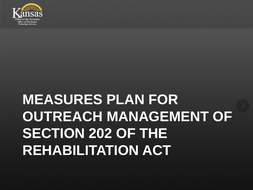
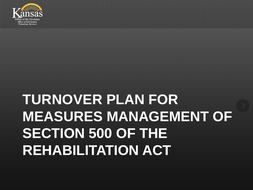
MEASURES: MEASURES -> TURNOVER
OUTREACH: OUTREACH -> MEASURES
202: 202 -> 500
